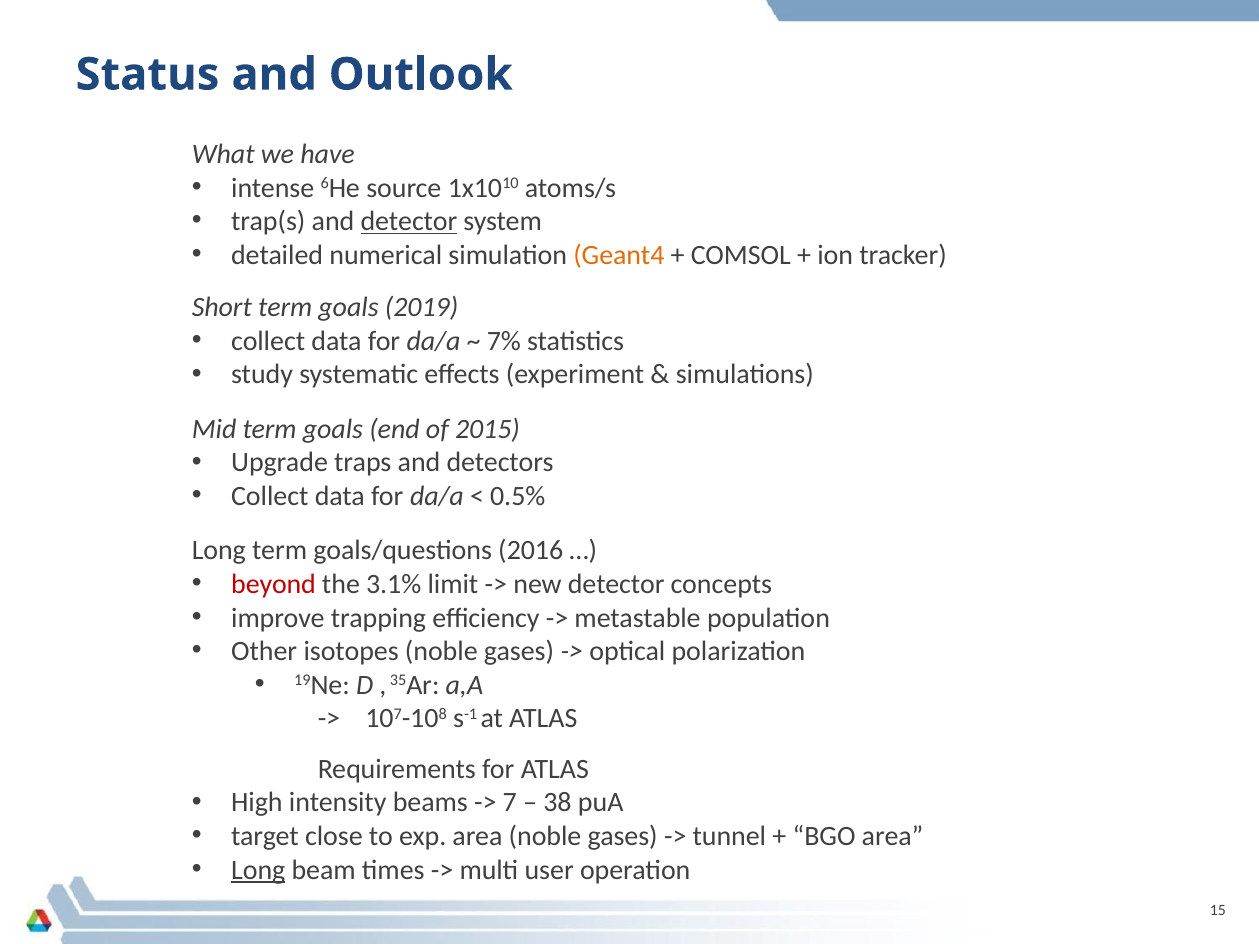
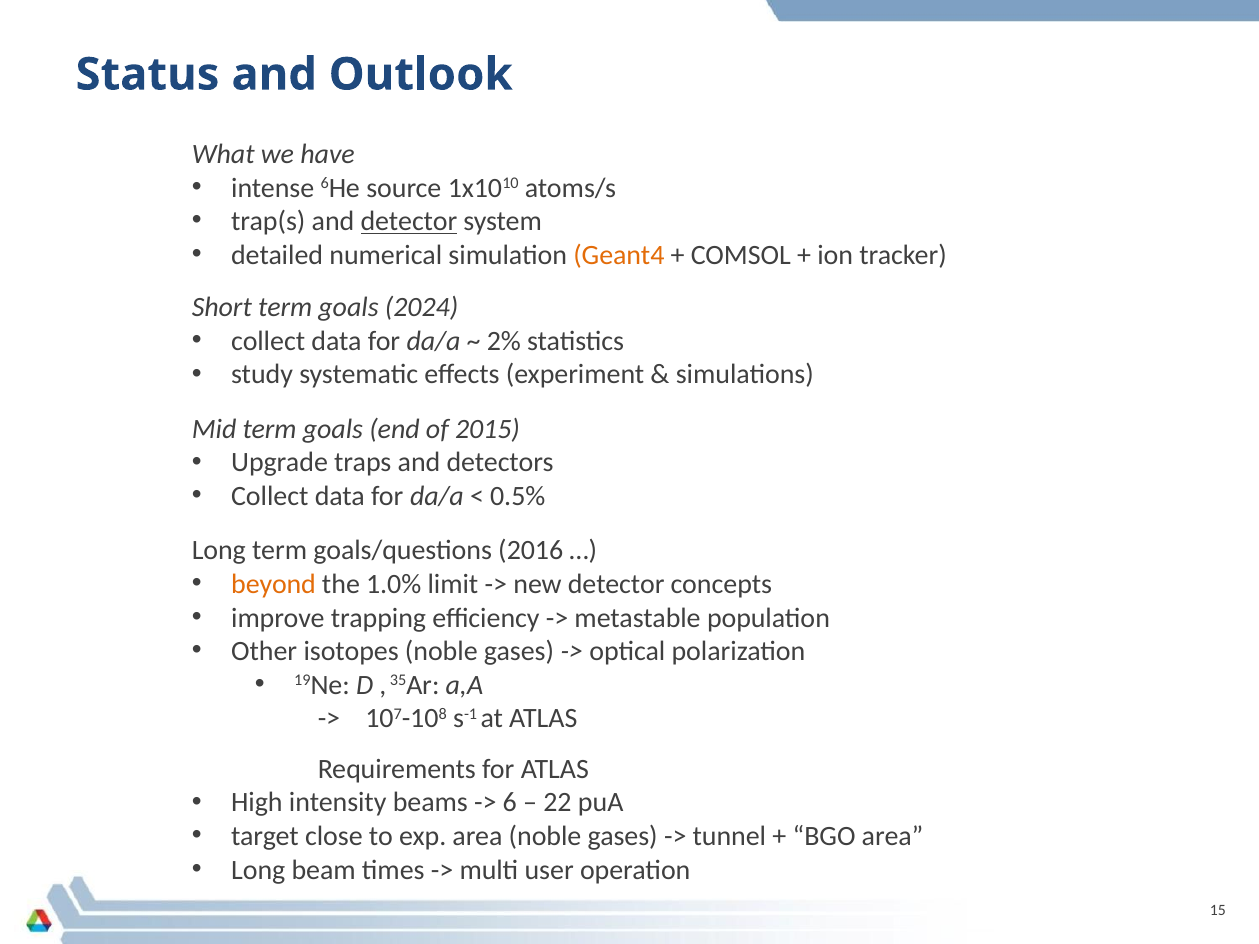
2019: 2019 -> 2024
7%: 7% -> 2%
beyond colour: red -> orange
3.1%: 3.1% -> 1.0%
7: 7 -> 6
38: 38 -> 22
Long at (258, 870) underline: present -> none
